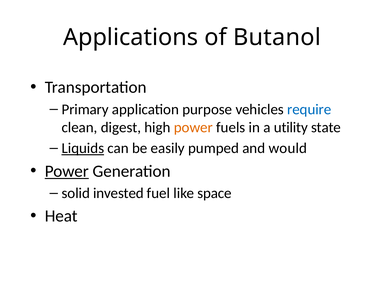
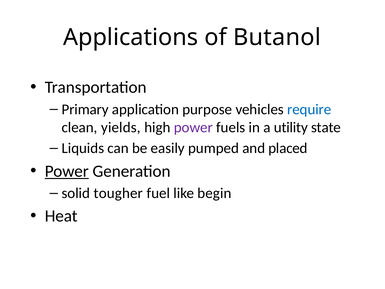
digest: digest -> yields
power at (193, 127) colour: orange -> purple
Liquids underline: present -> none
would: would -> placed
invested: invested -> tougher
space: space -> begin
